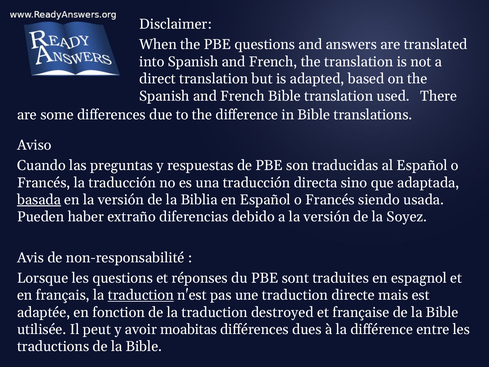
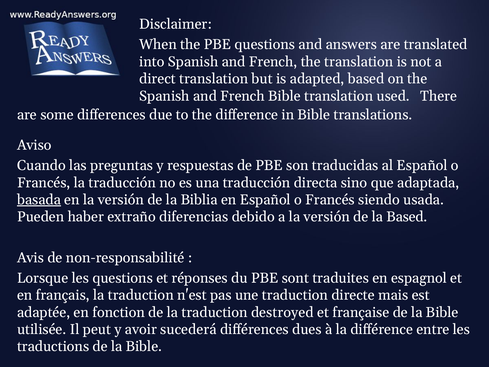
la Soyez: Soyez -> Based
traduction at (141, 295) underline: present -> none
moabitas: moabitas -> sucederá
